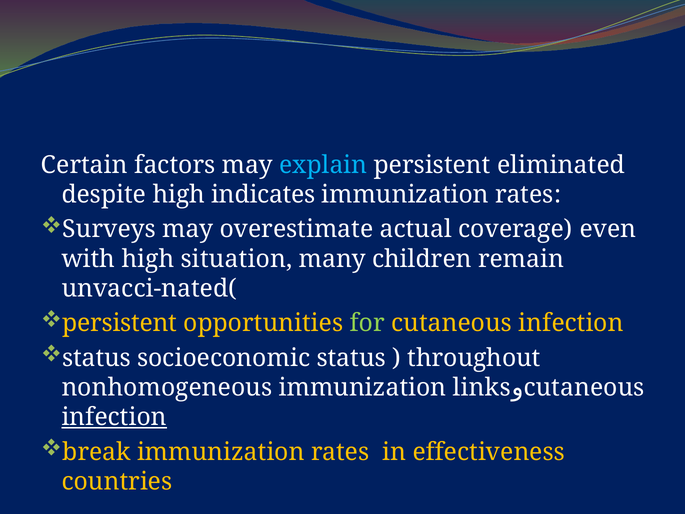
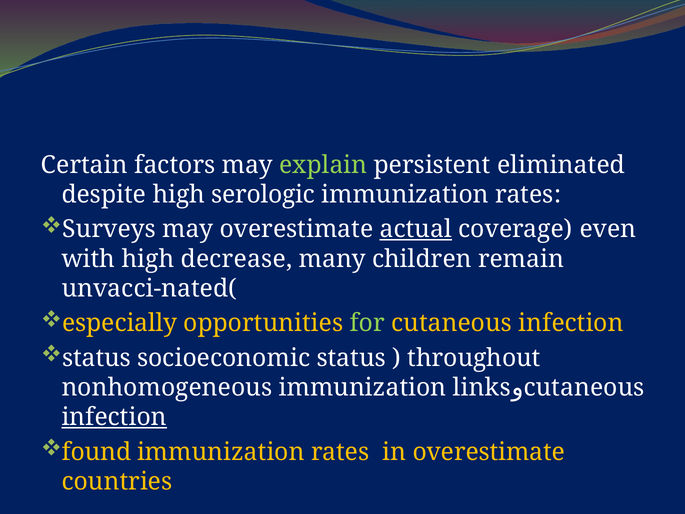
explain colour: light blue -> light green
indicates: indicates -> serologic
actual underline: none -> present
situation: situation -> decrease
persistent at (120, 323): persistent -> especially
break: break -> found
in effectiveness: effectiveness -> overestimate
